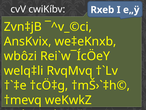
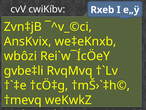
welq‡li: welq‡li -> gvbe‡li
